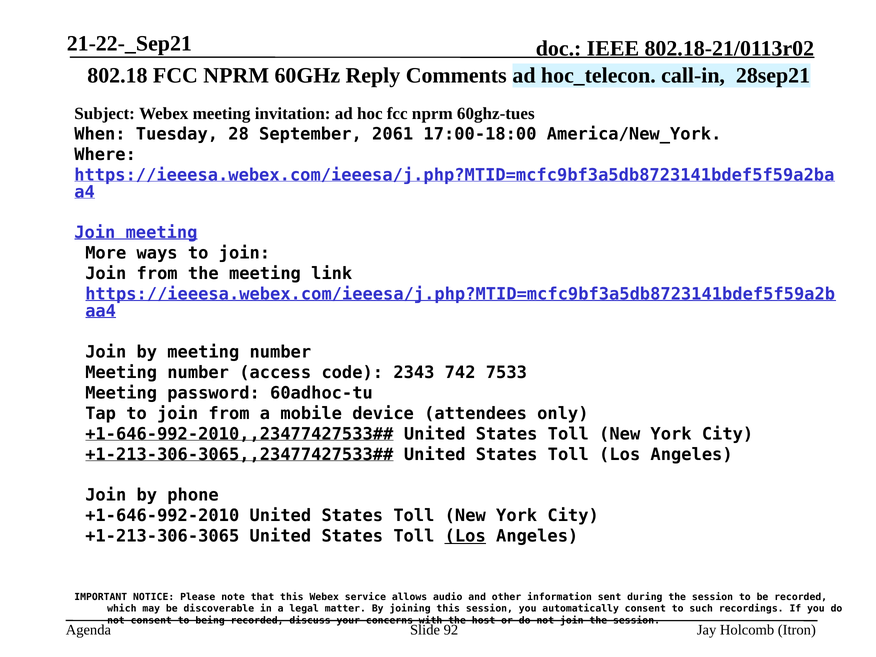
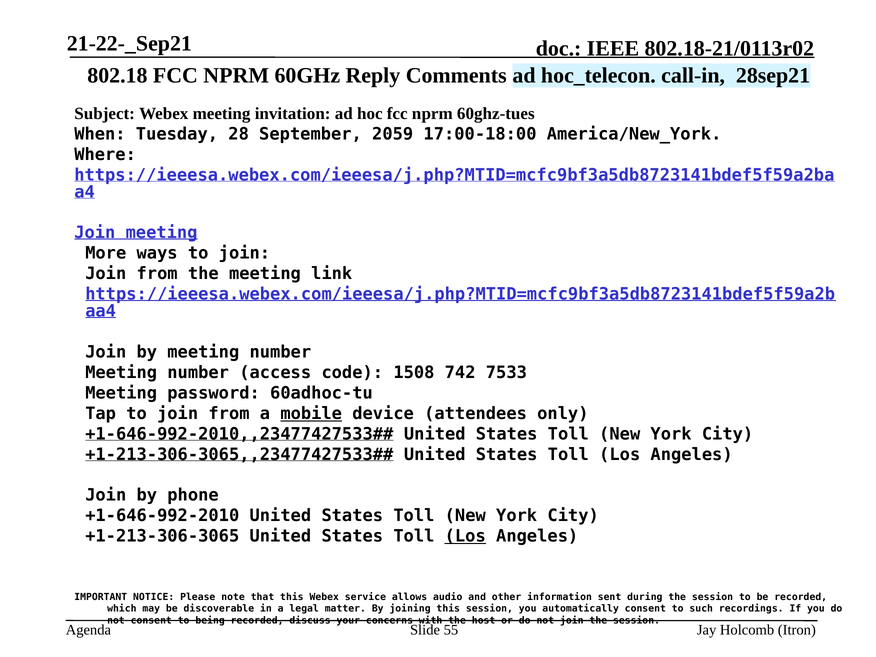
2061: 2061 -> 2059
2343: 2343 -> 1508
mobile underline: none -> present
92: 92 -> 55
